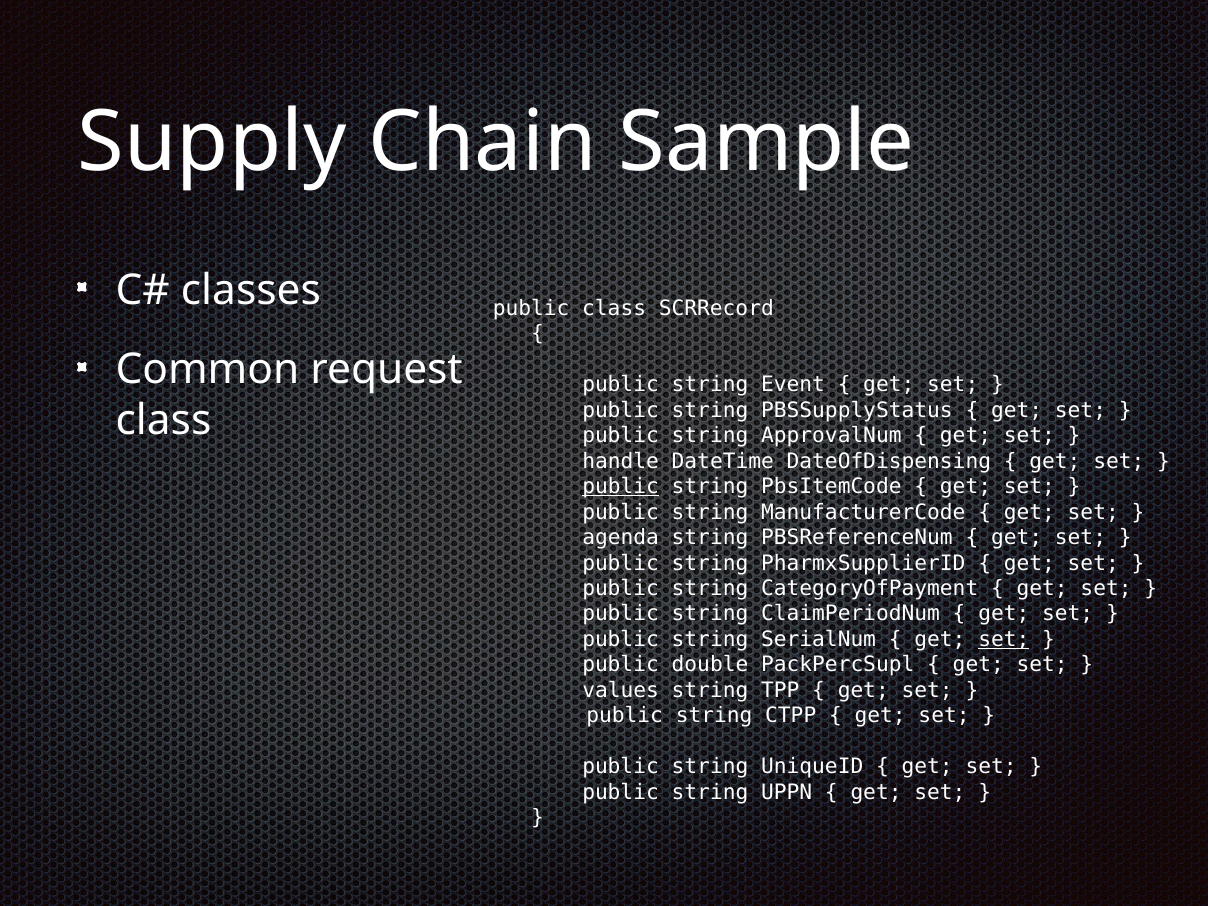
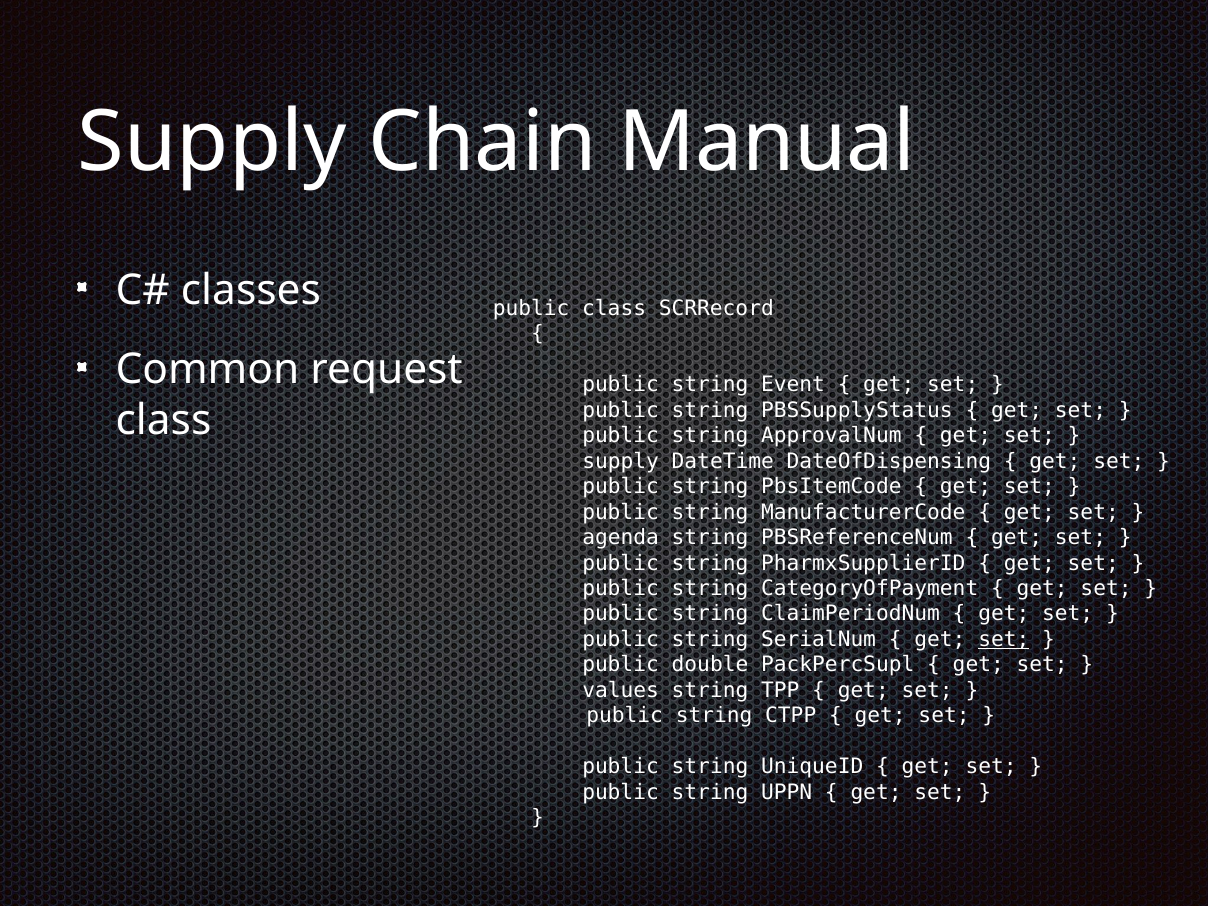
Sample: Sample -> Manual
handle at (621, 461): handle -> supply
public at (621, 487) underline: present -> none
